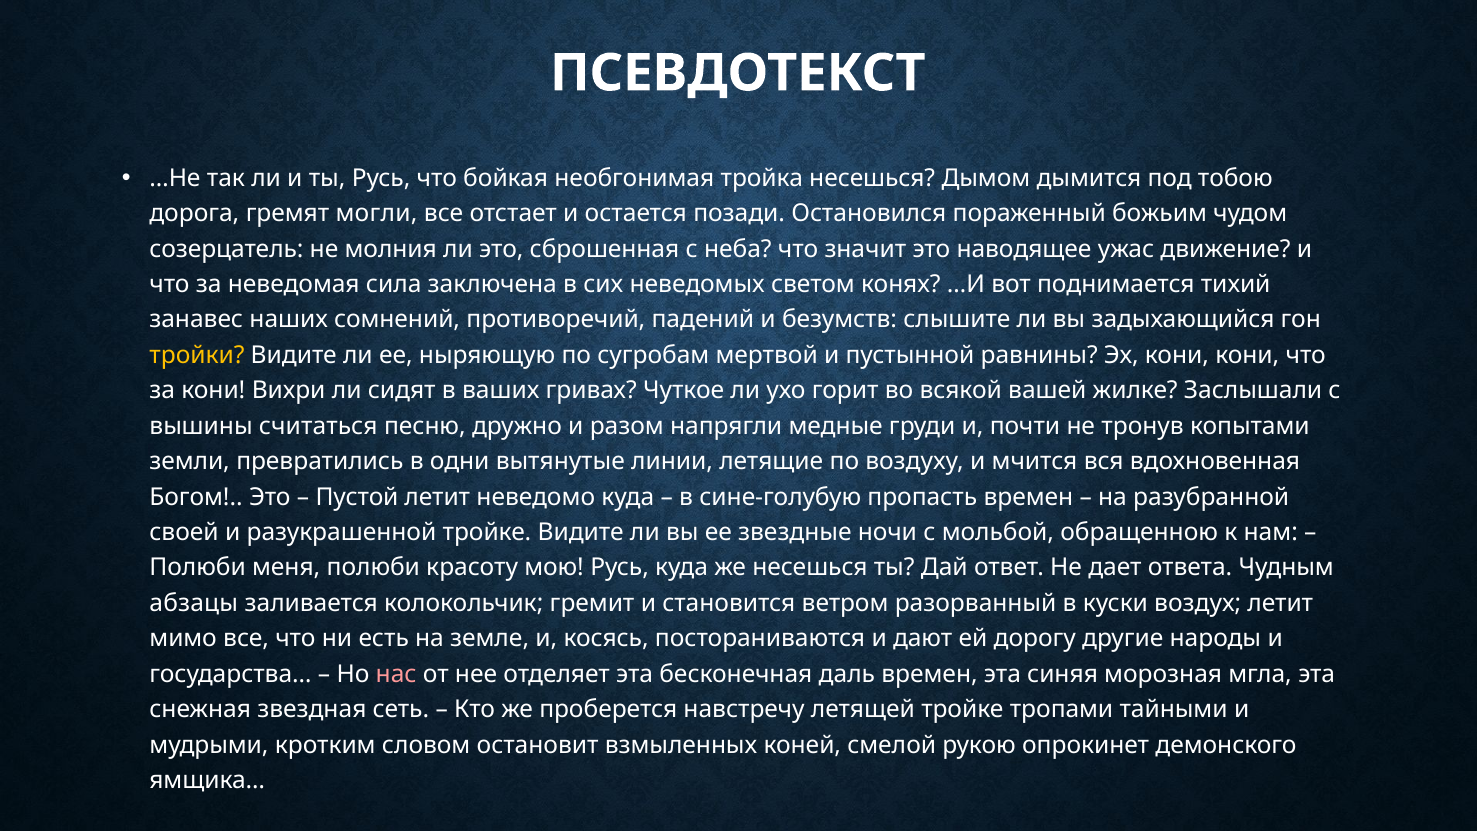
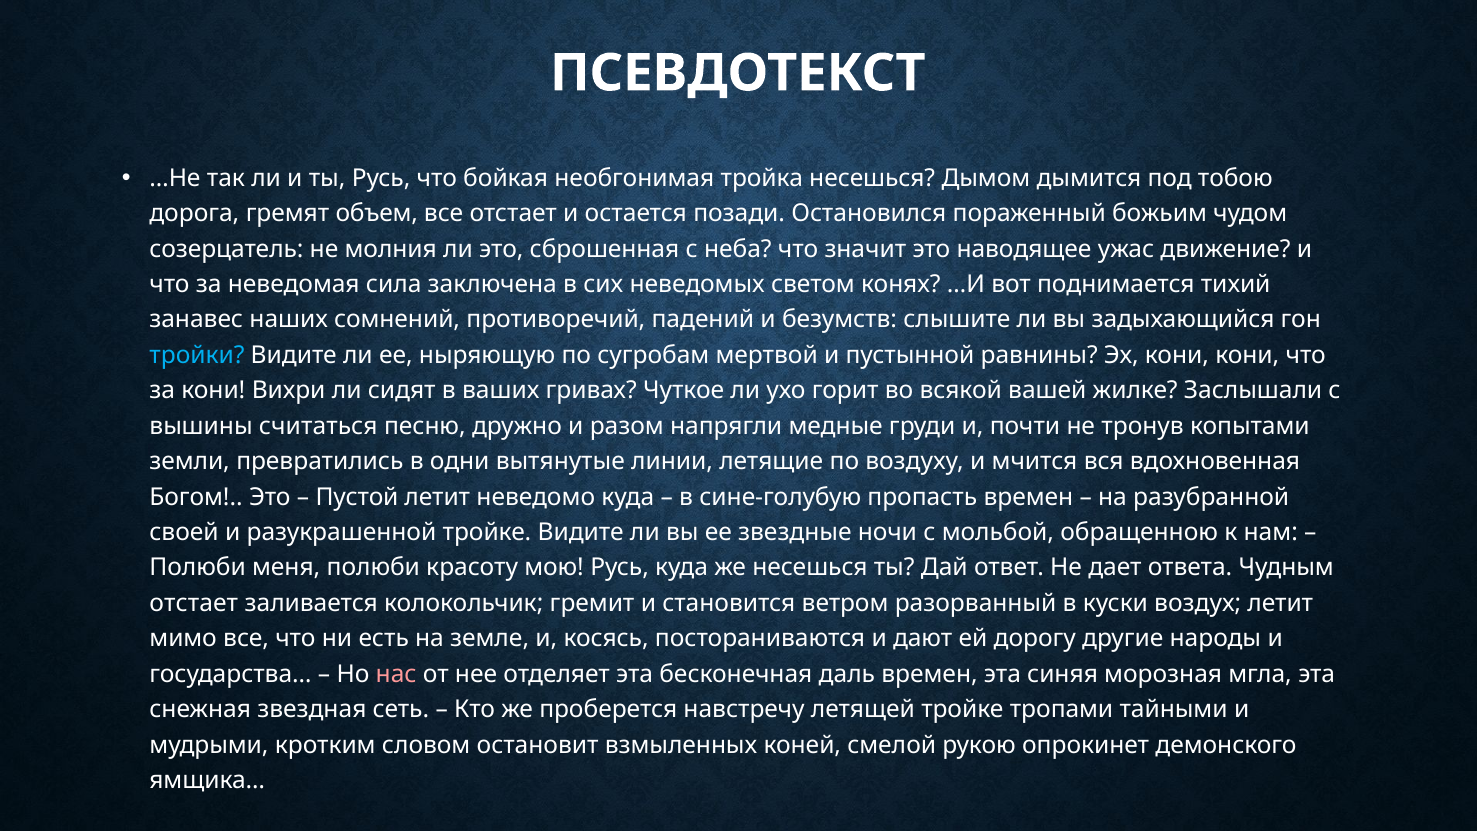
могли: могли -> объем
тройки colour: yellow -> light blue
абзацы at (194, 603): абзацы -> отстает
